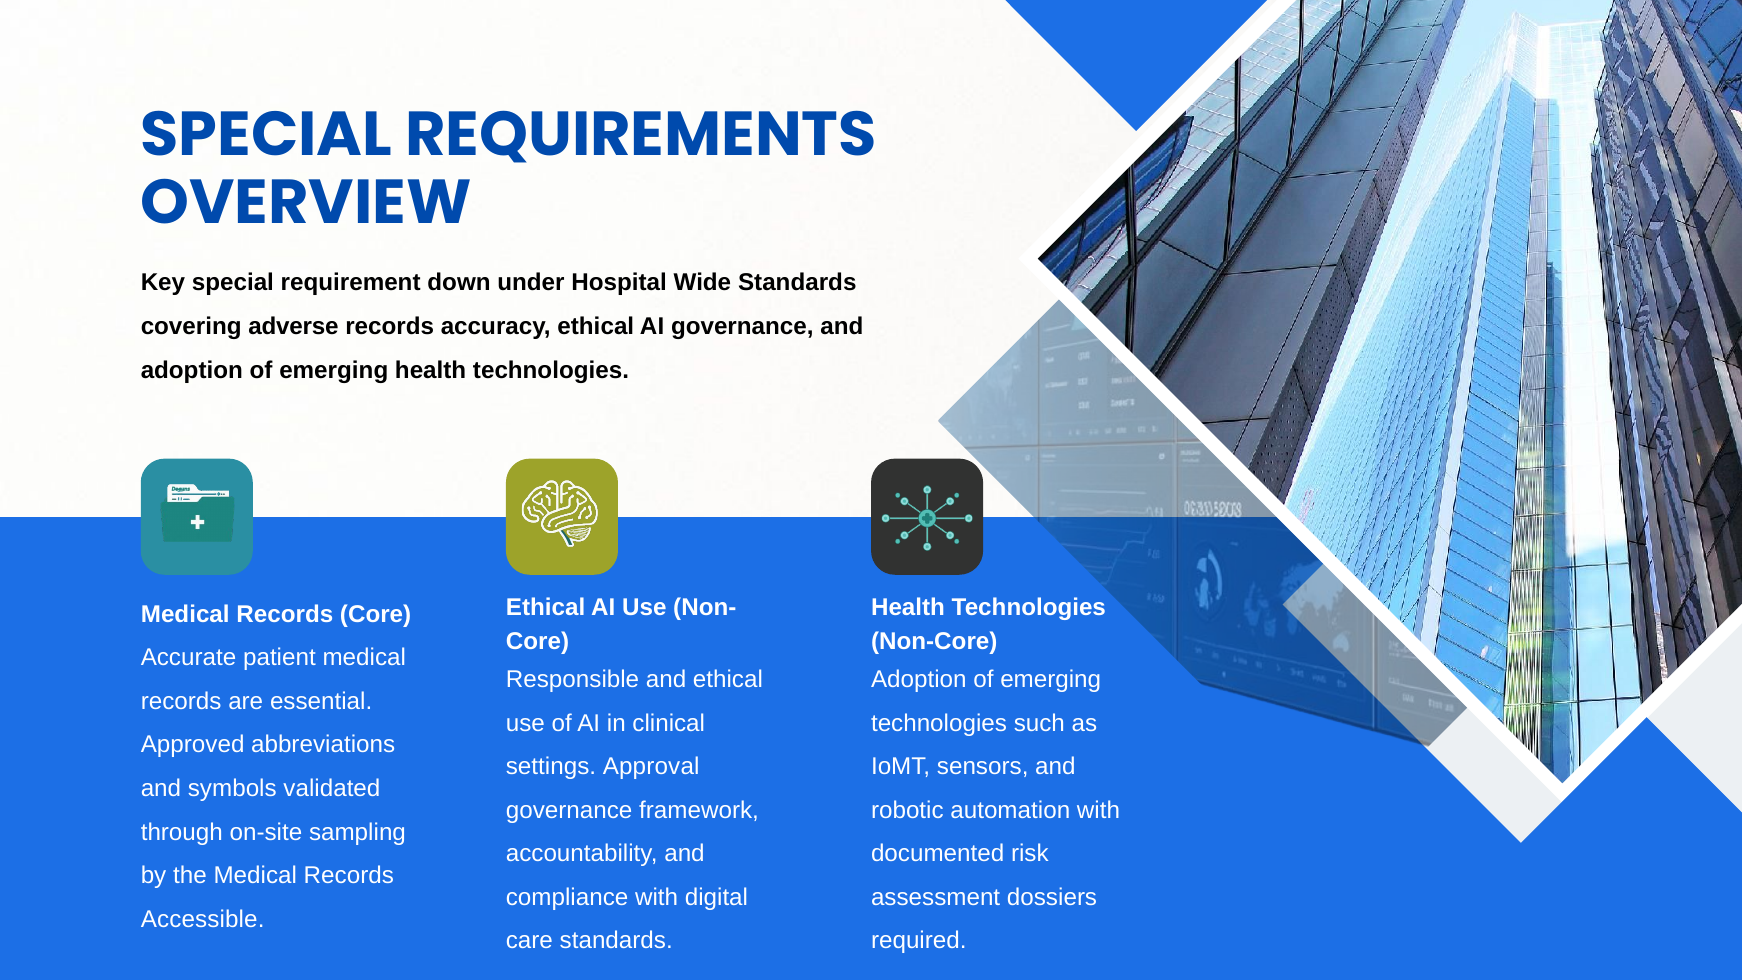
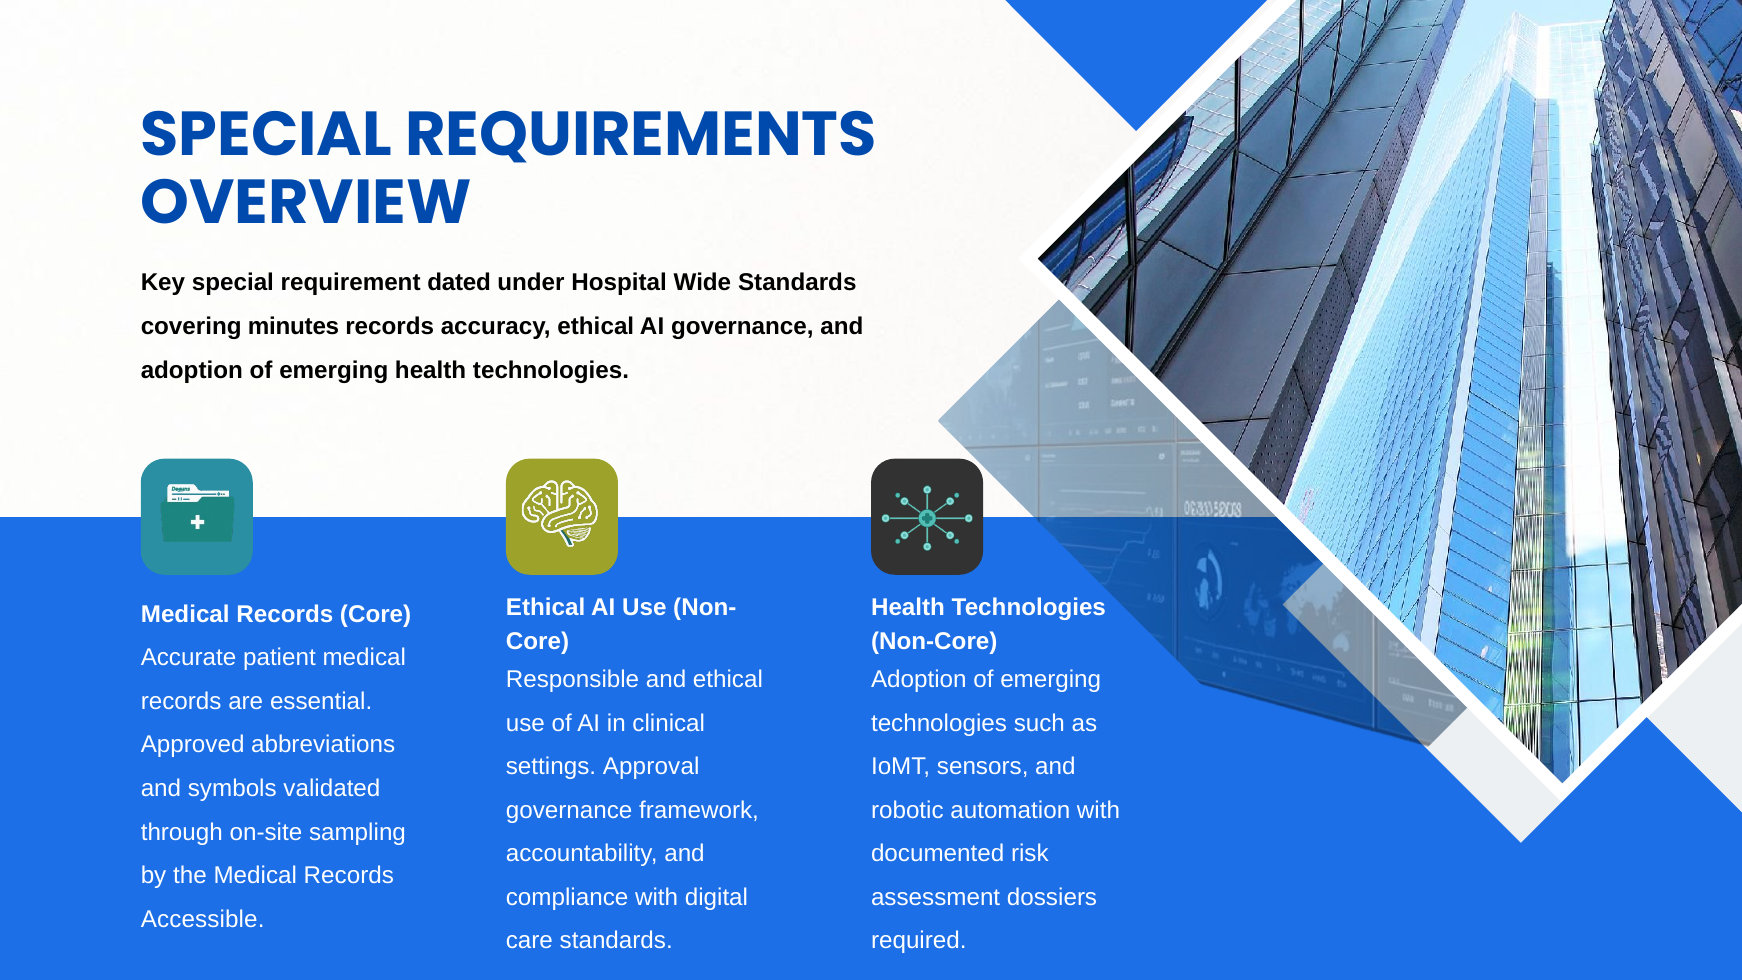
down: down -> dated
adverse: adverse -> minutes
